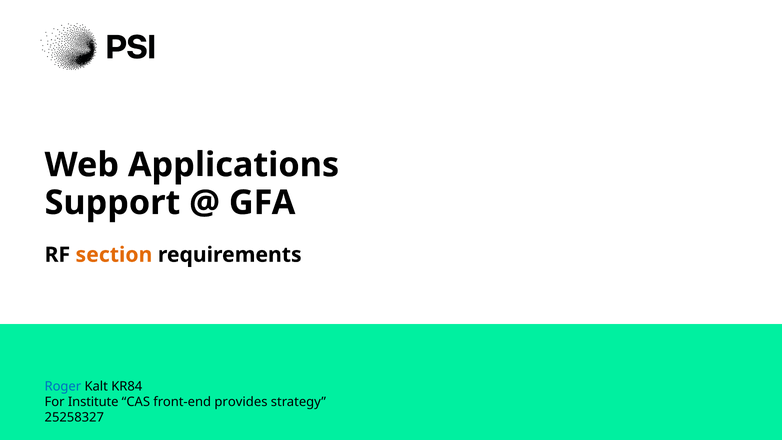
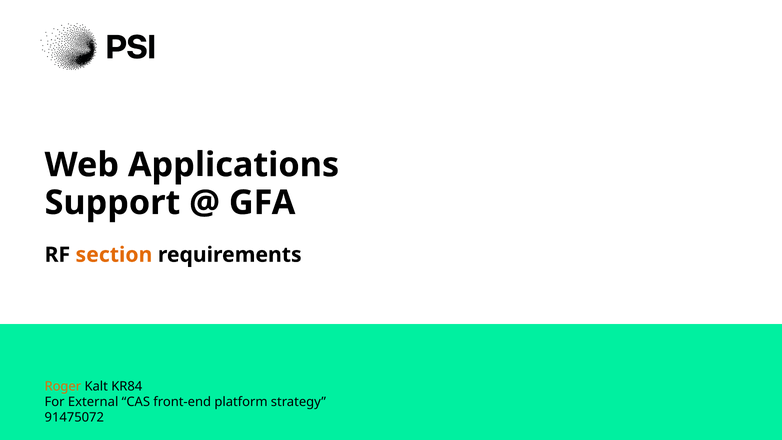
Roger colour: blue -> orange
Institute: Institute -> External
provides: provides -> platform
25258327: 25258327 -> 91475072
